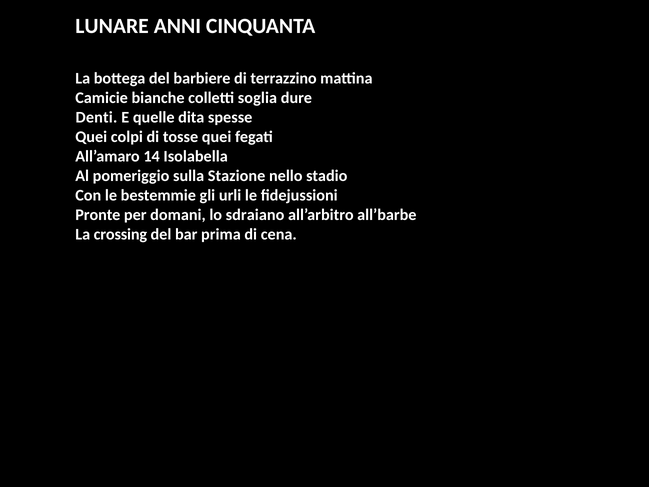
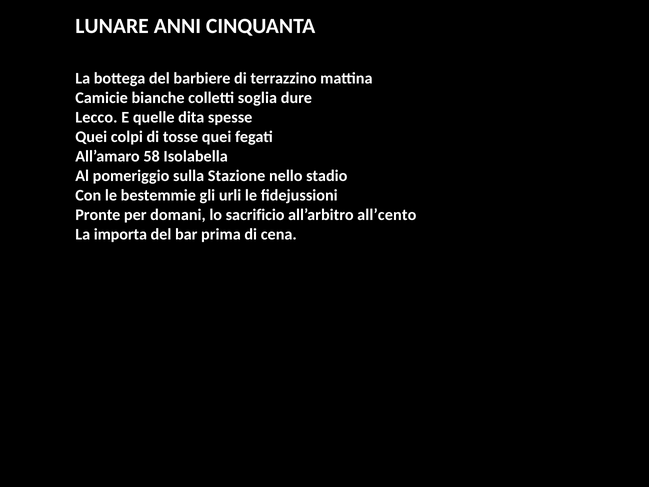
Denti: Denti -> Lecco
14: 14 -> 58
sdraiano: sdraiano -> sacrificio
all’barbe: all’barbe -> all’cento
crossing: crossing -> importa
